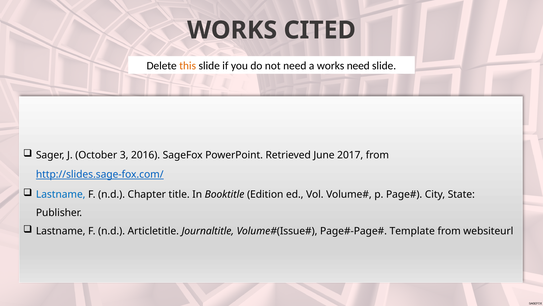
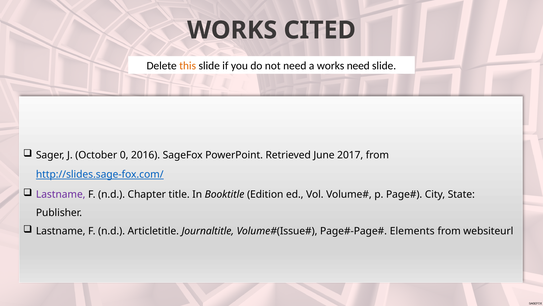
3: 3 -> 0
Lastname at (61, 194) colour: blue -> purple
Template: Template -> Elements
